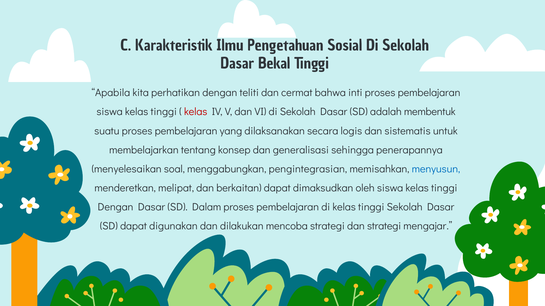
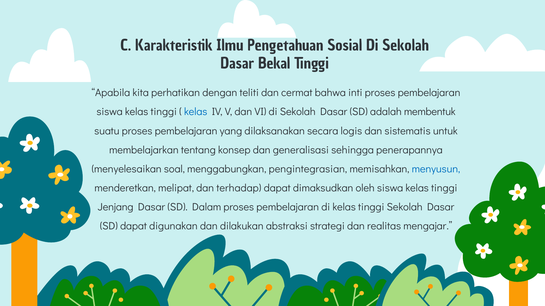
kelas at (196, 112) colour: red -> blue
berkaitan: berkaitan -> terhadap
Dengan at (115, 207): Dengan -> Jenjang
mencoba: mencoba -> abstraksi
dan strategi: strategi -> realitas
